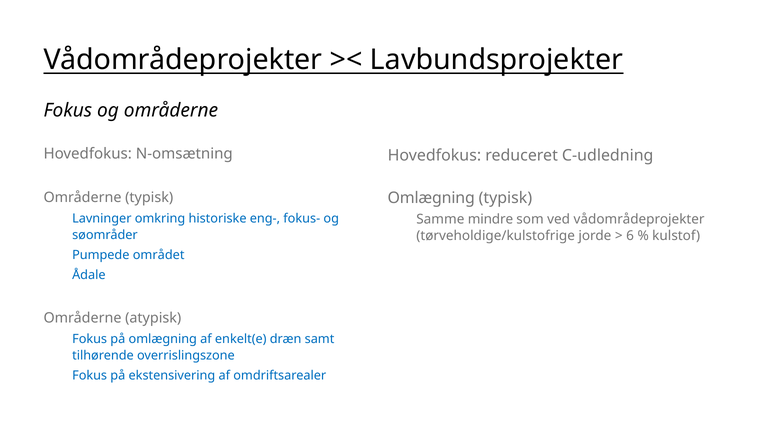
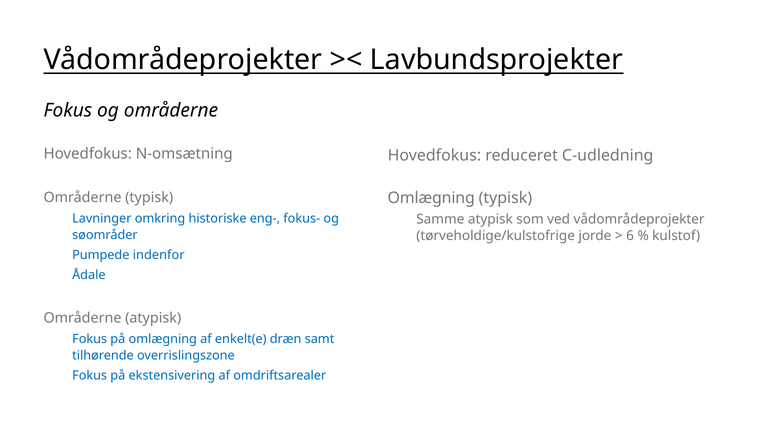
Samme mindre: mindre -> atypisk
området: området -> indenfor
